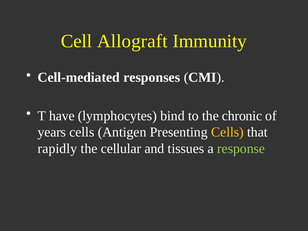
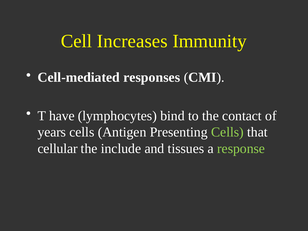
Allograft: Allograft -> Increases
chronic: chronic -> contact
Cells at (227, 132) colour: yellow -> light green
rapidly: rapidly -> cellular
cellular: cellular -> include
